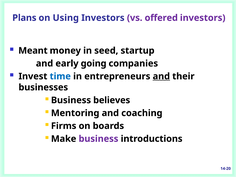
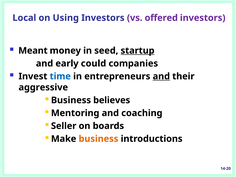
Plans: Plans -> Local
startup underline: none -> present
going: going -> could
businesses: businesses -> aggressive
Firms: Firms -> Seller
business at (98, 139) colour: purple -> orange
